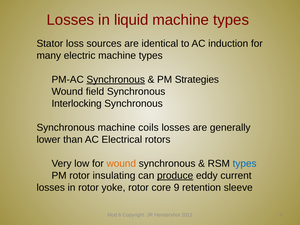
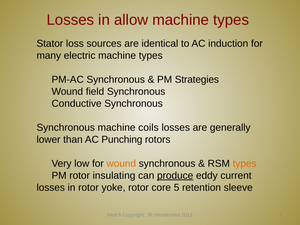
liquid: liquid -> allow
Synchronous at (116, 80) underline: present -> none
Interlocking: Interlocking -> Conductive
Electrical: Electrical -> Punching
types at (245, 164) colour: blue -> orange
9: 9 -> 5
